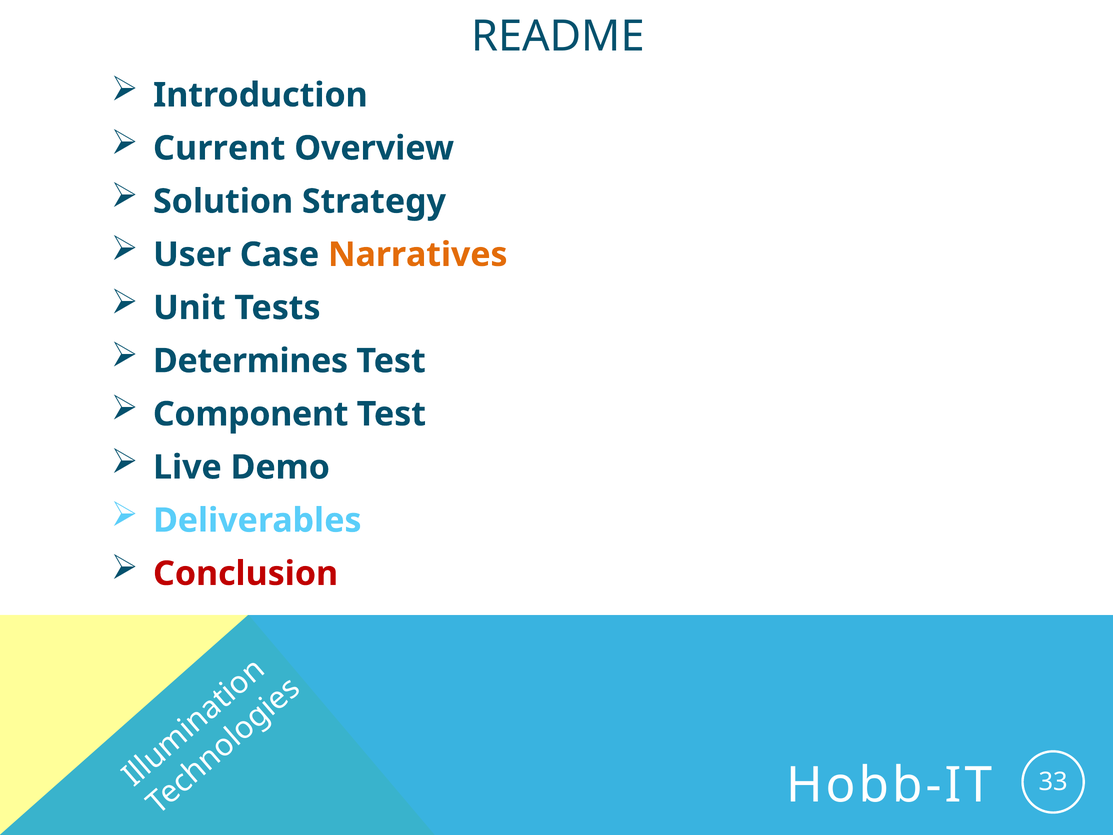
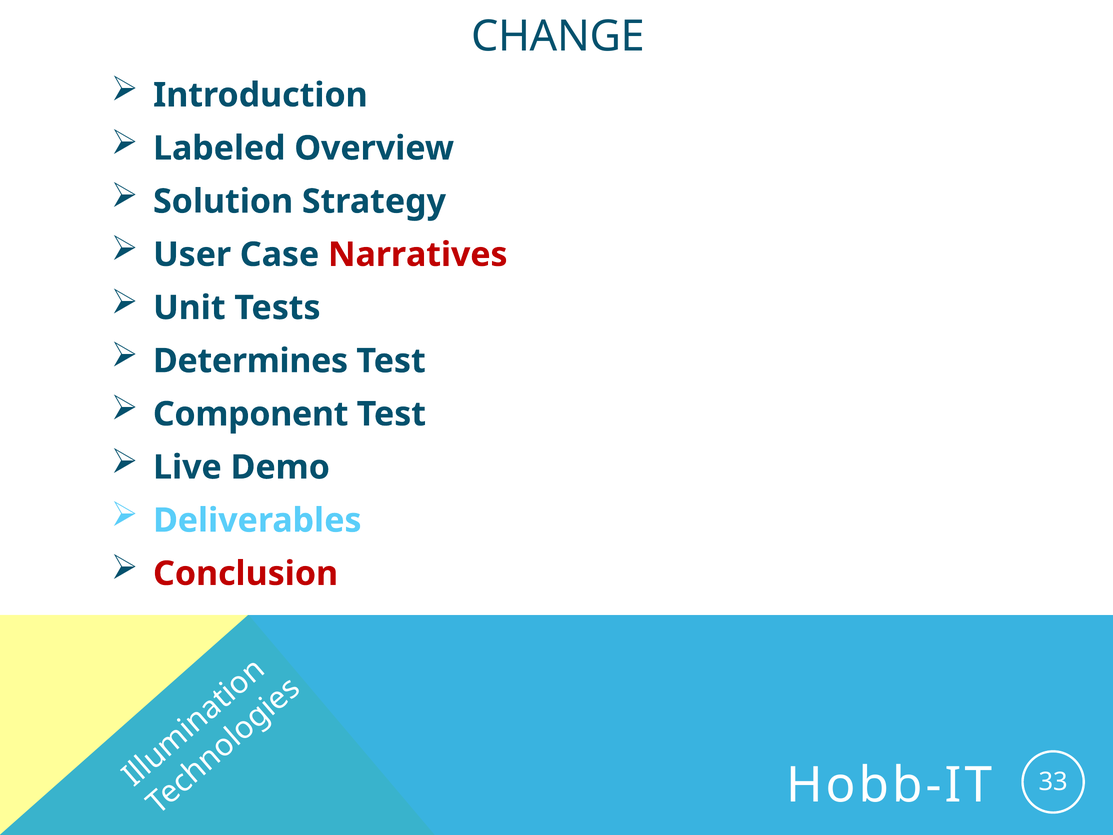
README: README -> CHANGE
Current: Current -> Labeled
Narratives colour: orange -> red
